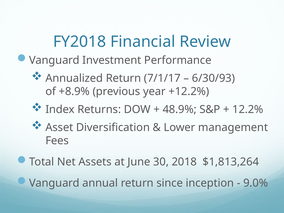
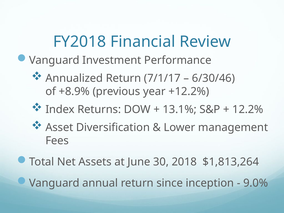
6/30/93: 6/30/93 -> 6/30/46
48.9%: 48.9% -> 13.1%
